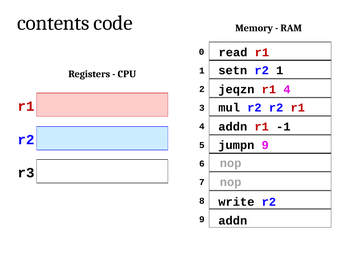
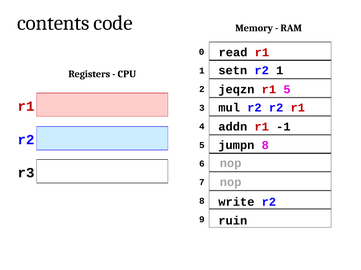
r1 4: 4 -> 5
jumpn 9: 9 -> 8
addn at (233, 221): addn -> ruin
